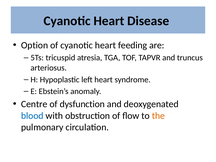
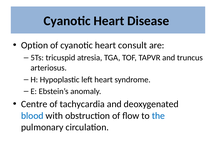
feeding: feeding -> consult
dysfunction: dysfunction -> tachycardia
the colour: orange -> blue
